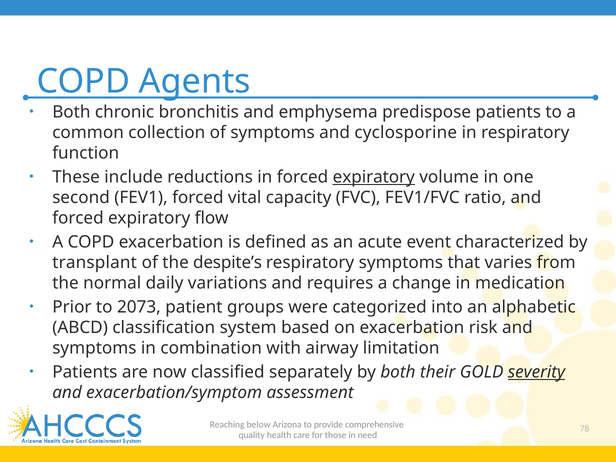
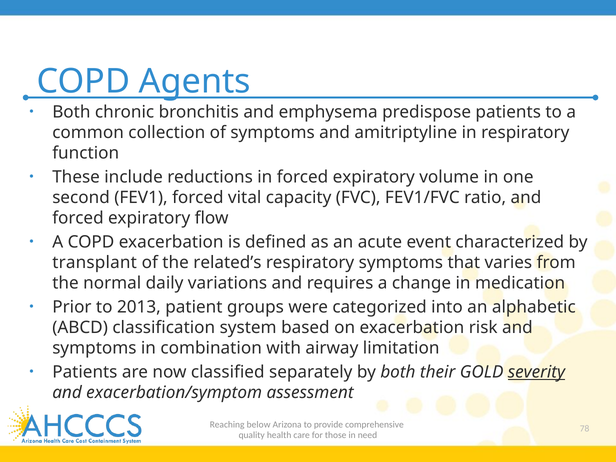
cyclosporine: cyclosporine -> amitriptyline
expiratory at (374, 177) underline: present -> none
despite’s: despite’s -> related’s
2073: 2073 -> 2013
